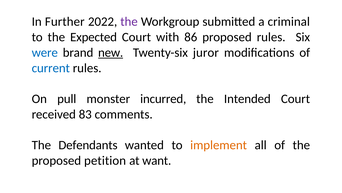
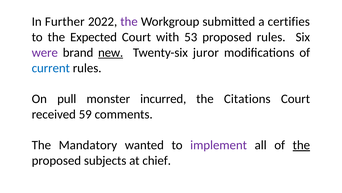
criminal: criminal -> certifies
86: 86 -> 53
were colour: blue -> purple
Intended: Intended -> Citations
83: 83 -> 59
Defendants: Defendants -> Mandatory
implement colour: orange -> purple
the at (301, 145) underline: none -> present
petition: petition -> subjects
want: want -> chief
